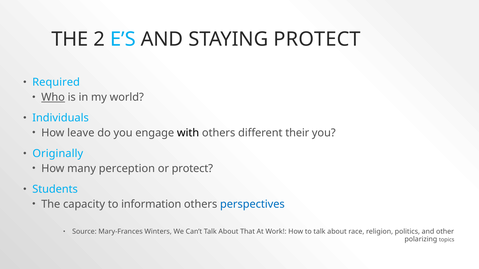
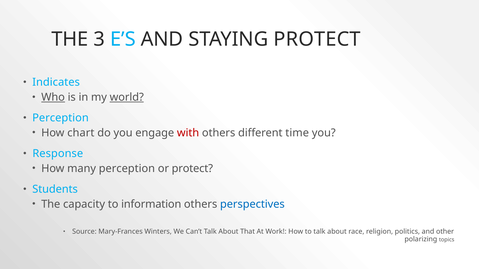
2: 2 -> 3
Required: Required -> Indicates
world underline: none -> present
Individuals at (61, 118): Individuals -> Perception
leave: leave -> chart
with colour: black -> red
their: their -> time
Originally: Originally -> Response
